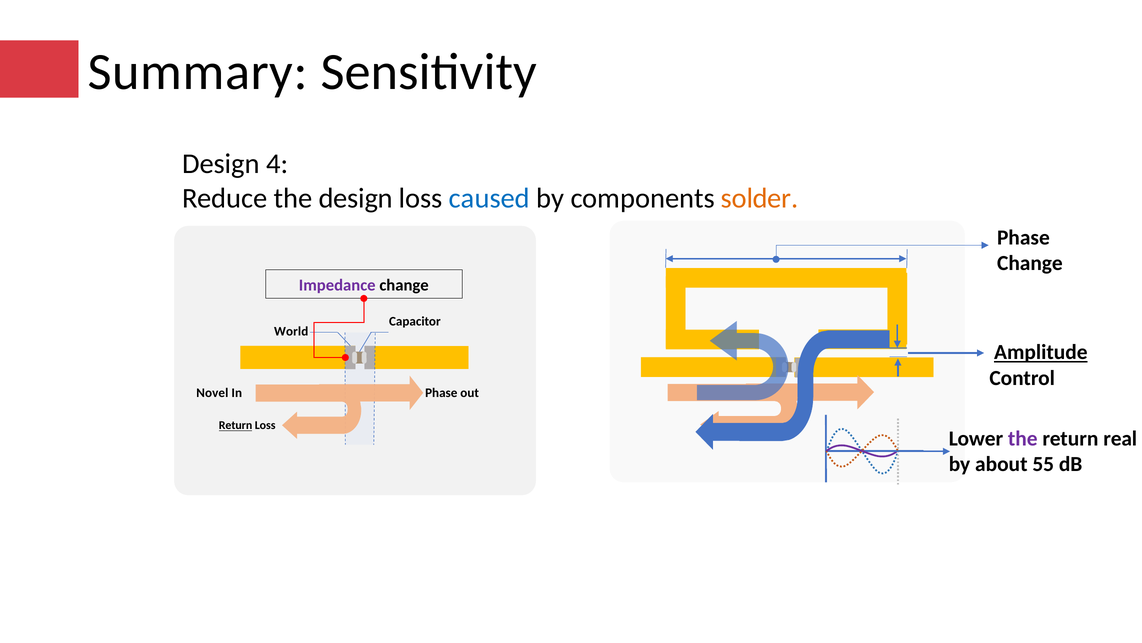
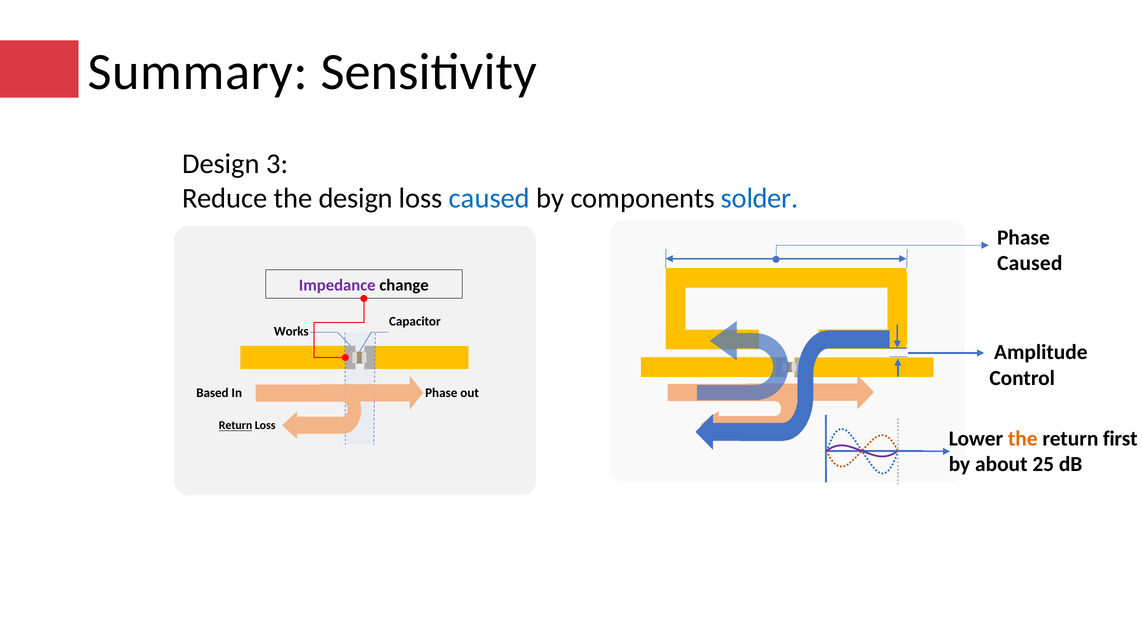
4: 4 -> 3
solder colour: orange -> blue
Change at (1030, 263): Change -> Caused
World: World -> Works
Amplitude underline: present -> none
Novel: Novel -> Based
the at (1023, 438) colour: purple -> orange
real: real -> first
55: 55 -> 25
